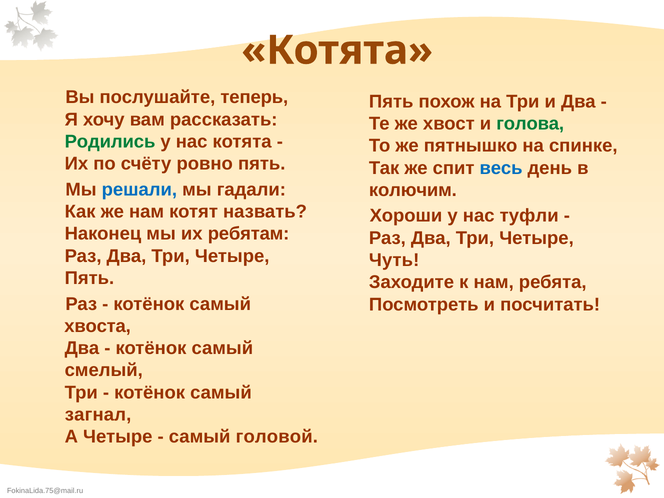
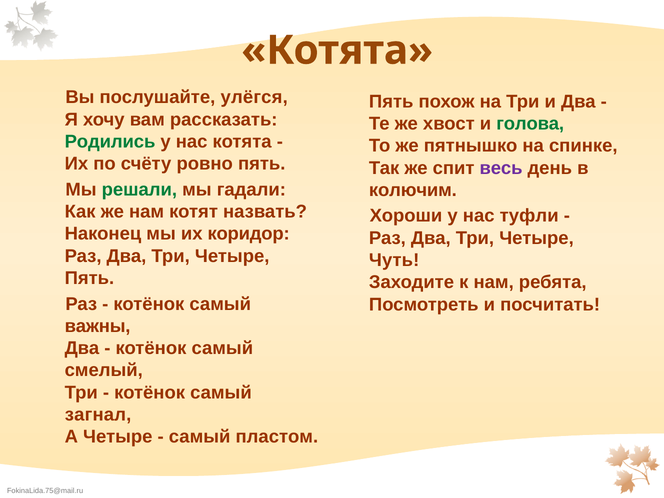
теперь: теперь -> улёгся
весь colour: blue -> purple
решали colour: blue -> green
ребятам: ребятам -> коридор
хвоста: хвоста -> важны
головой: головой -> пластом
